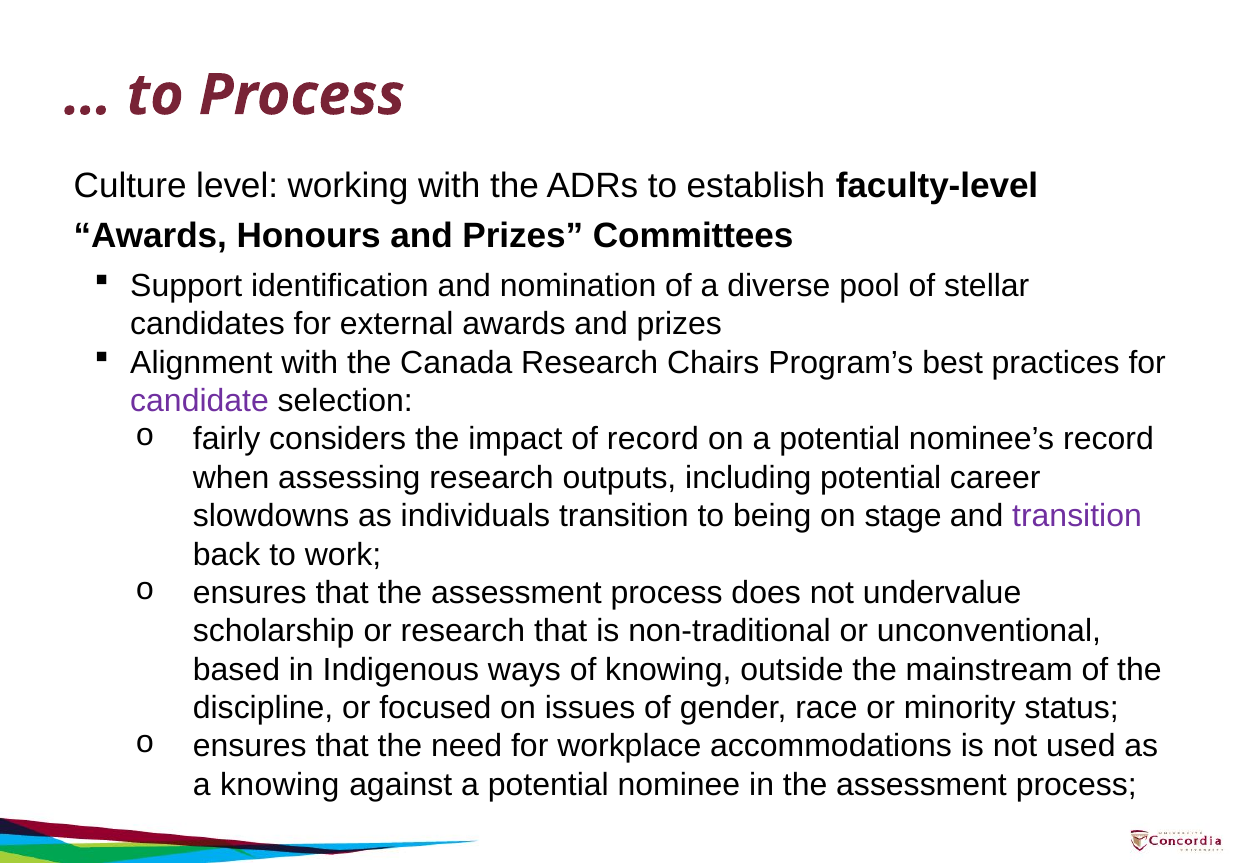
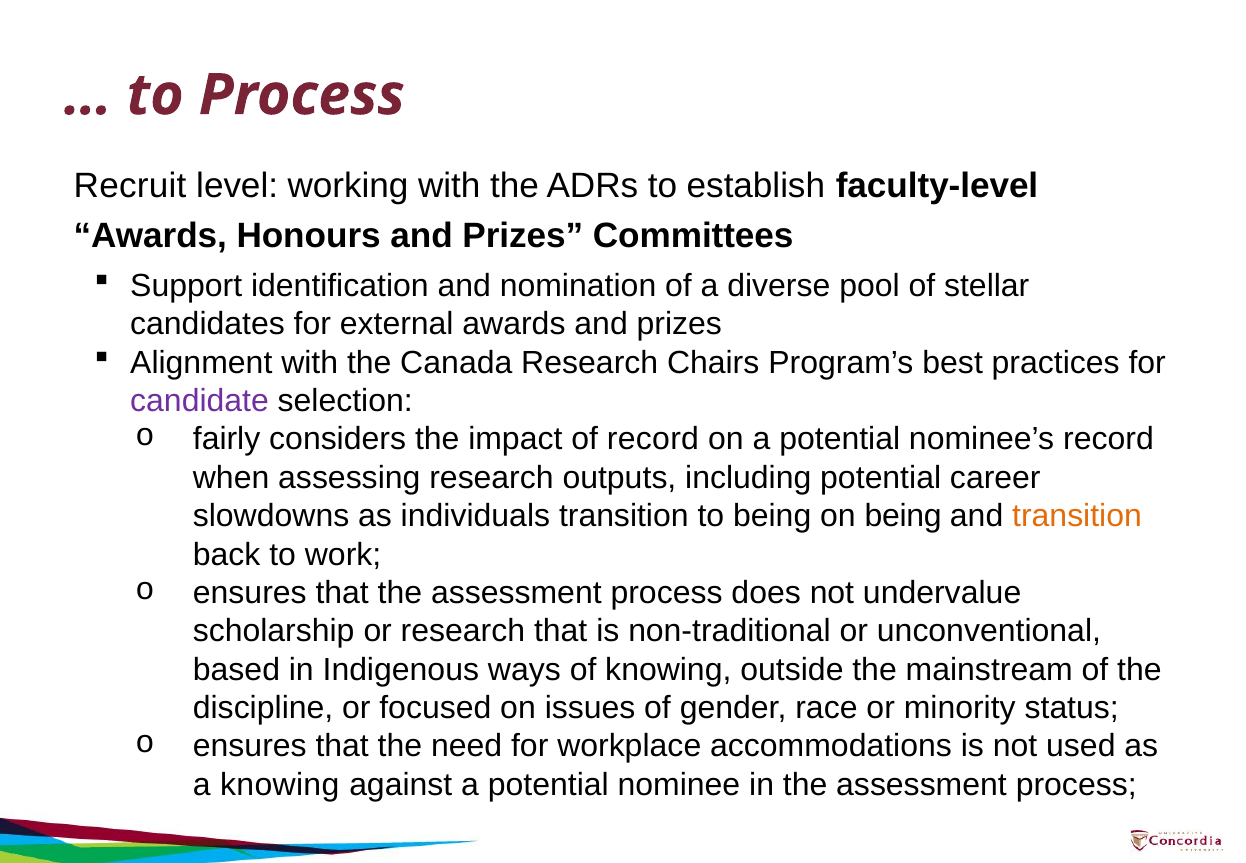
Culture: Culture -> Recruit
on stage: stage -> being
transition at (1077, 516) colour: purple -> orange
